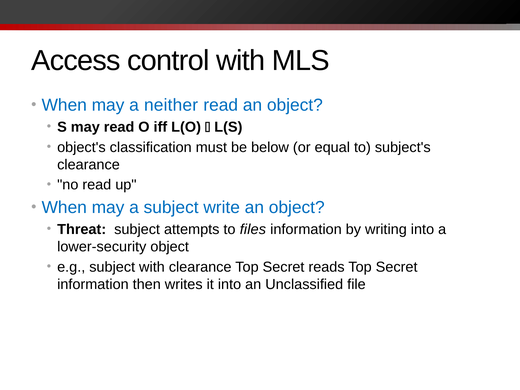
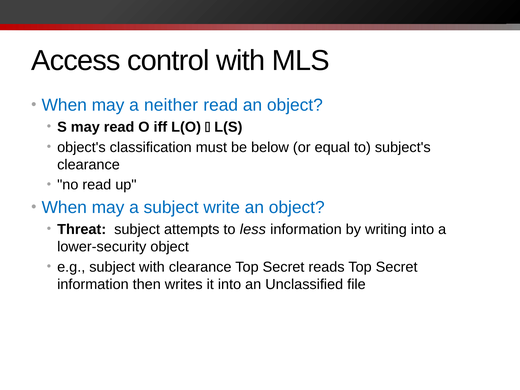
files: files -> less
